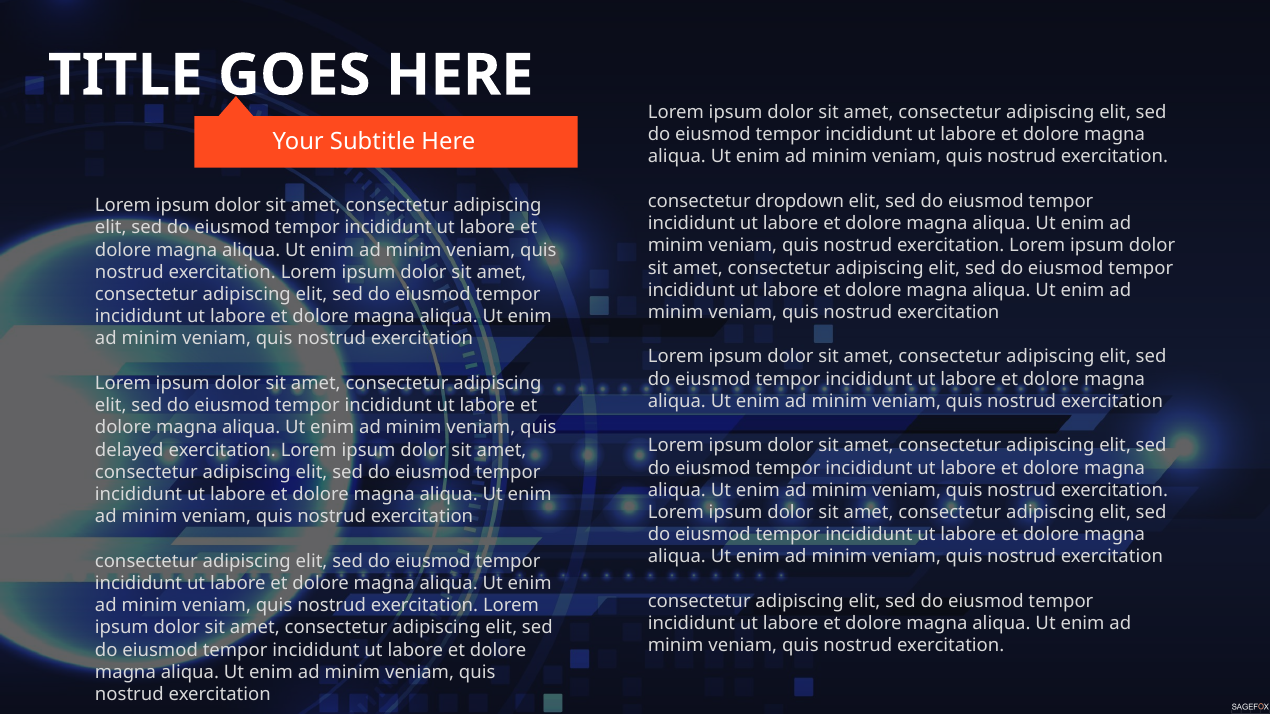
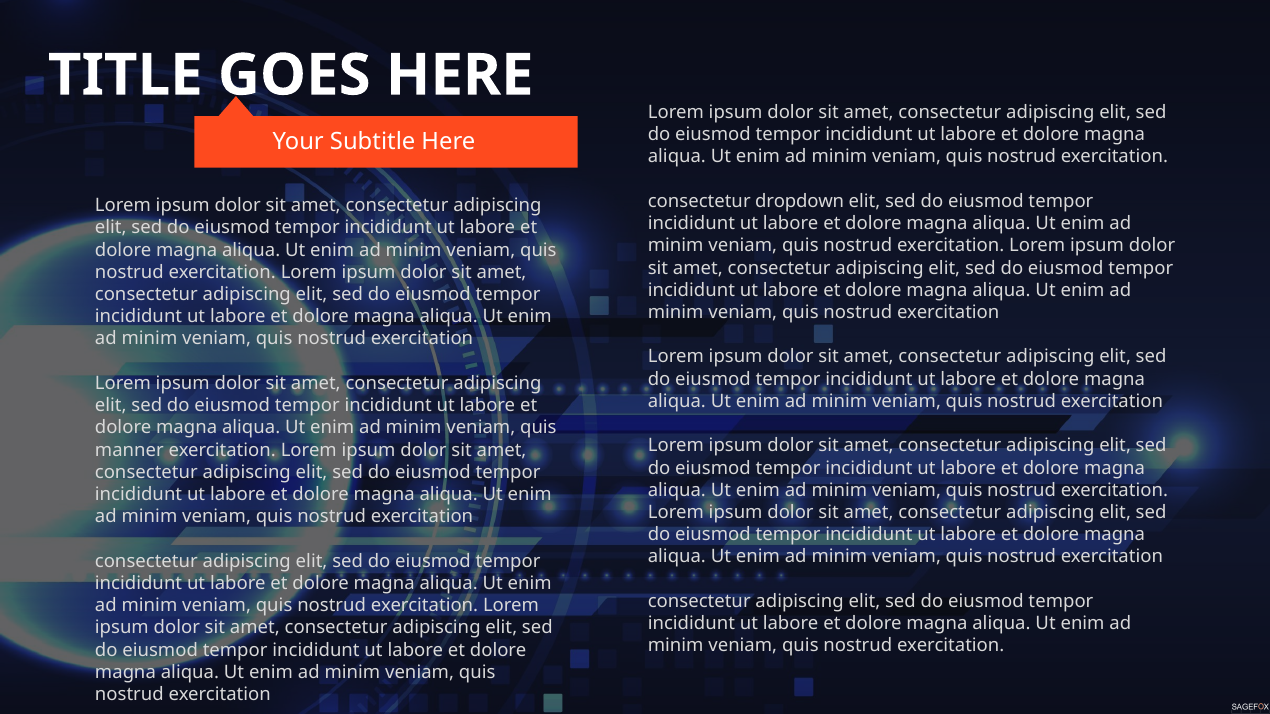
delayed: delayed -> manner
